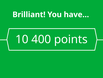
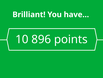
400: 400 -> 896
